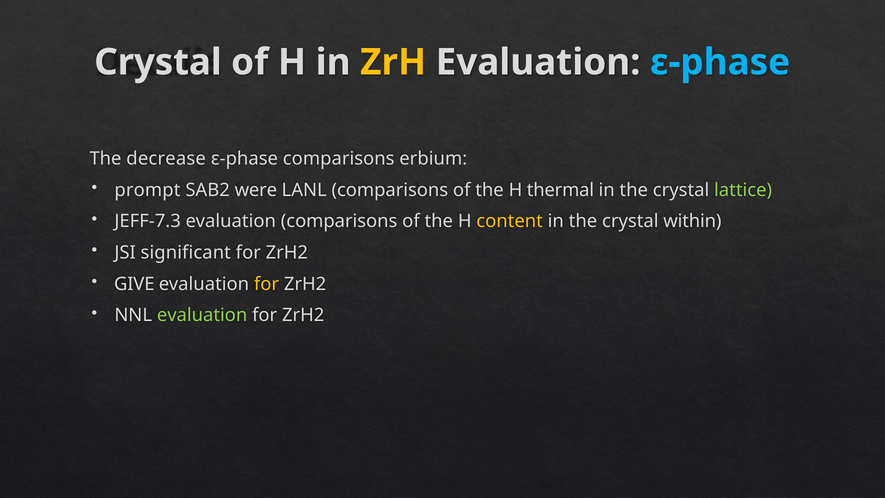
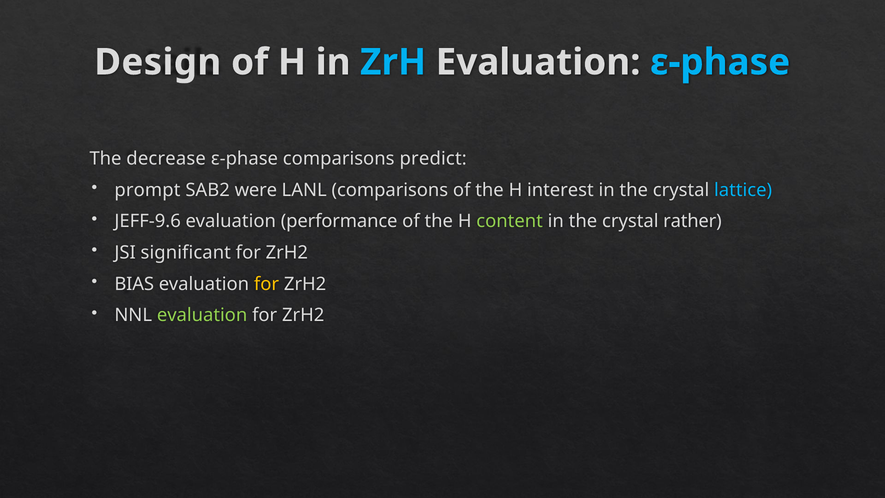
Crystal at (158, 62): Crystal -> Design
ZrH colour: yellow -> light blue
erbium: erbium -> predict
thermal: thermal -> interest
lattice colour: light green -> light blue
JEFF-7.3: JEFF-7.3 -> JEFF-9.6
evaluation comparisons: comparisons -> performance
content colour: yellow -> light green
within: within -> rather
GIVE: GIVE -> BIAS
